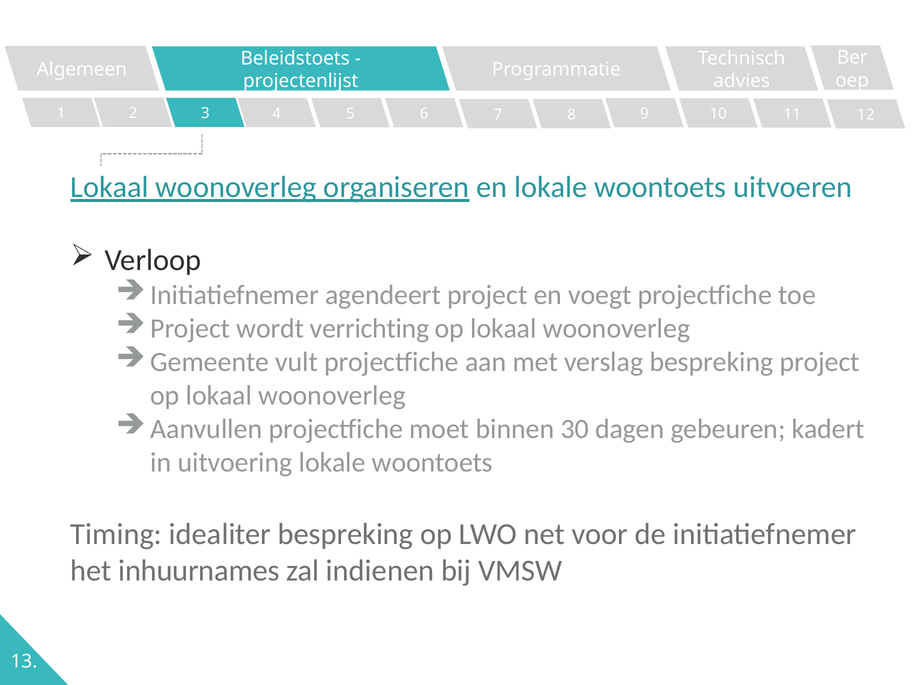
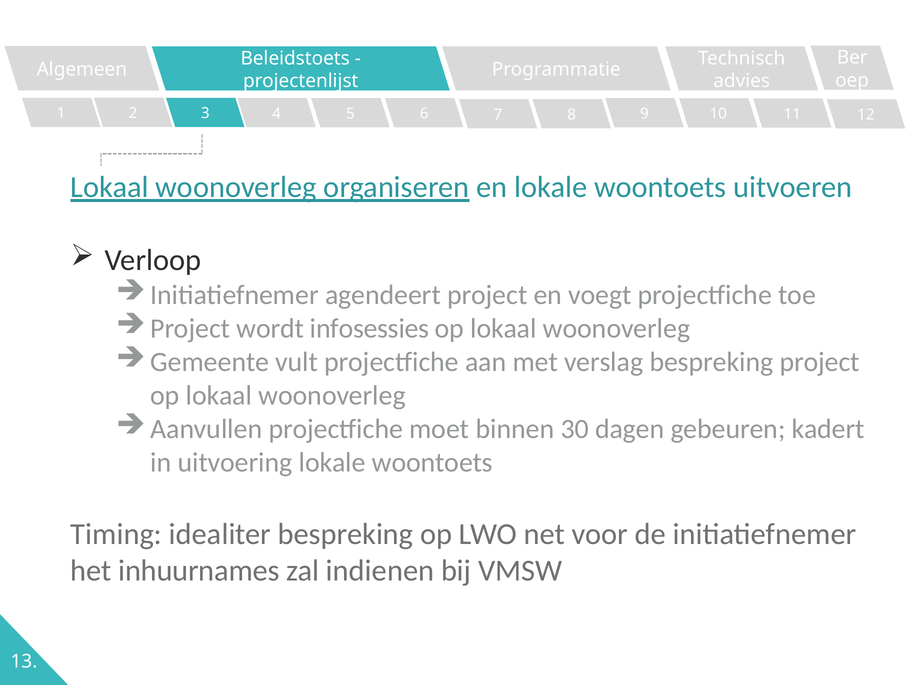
verrichting: verrichting -> infosessies
